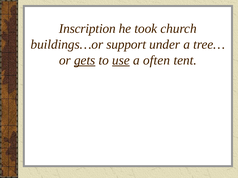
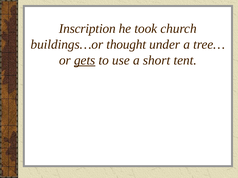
support: support -> thought
use underline: present -> none
often: often -> short
